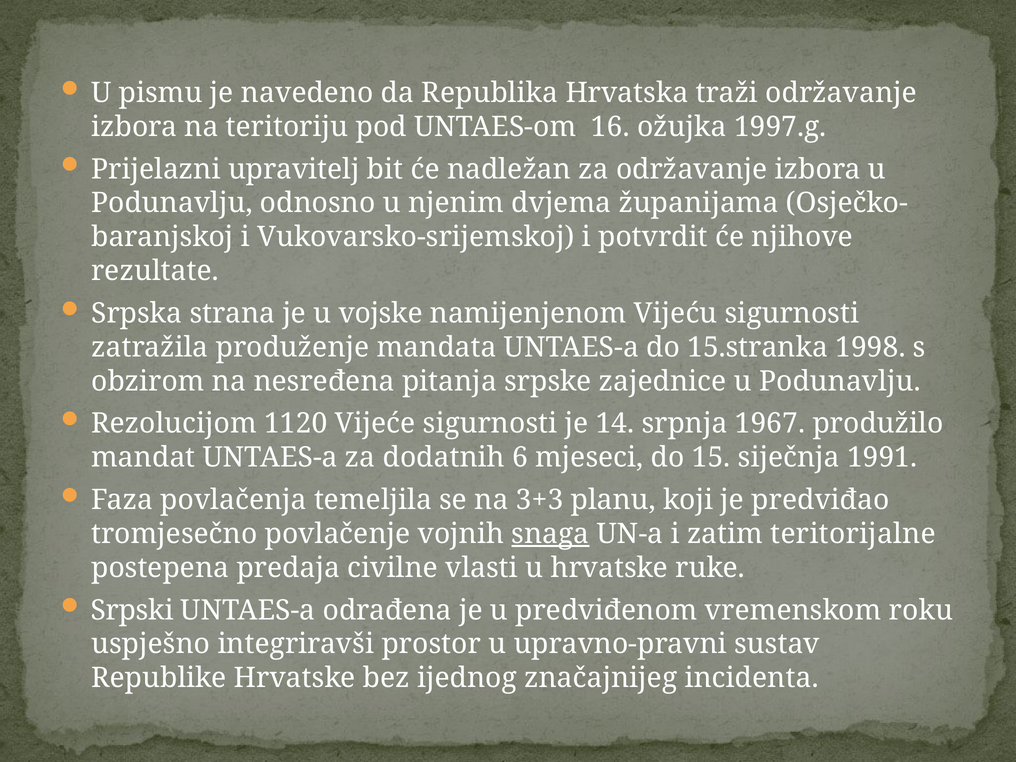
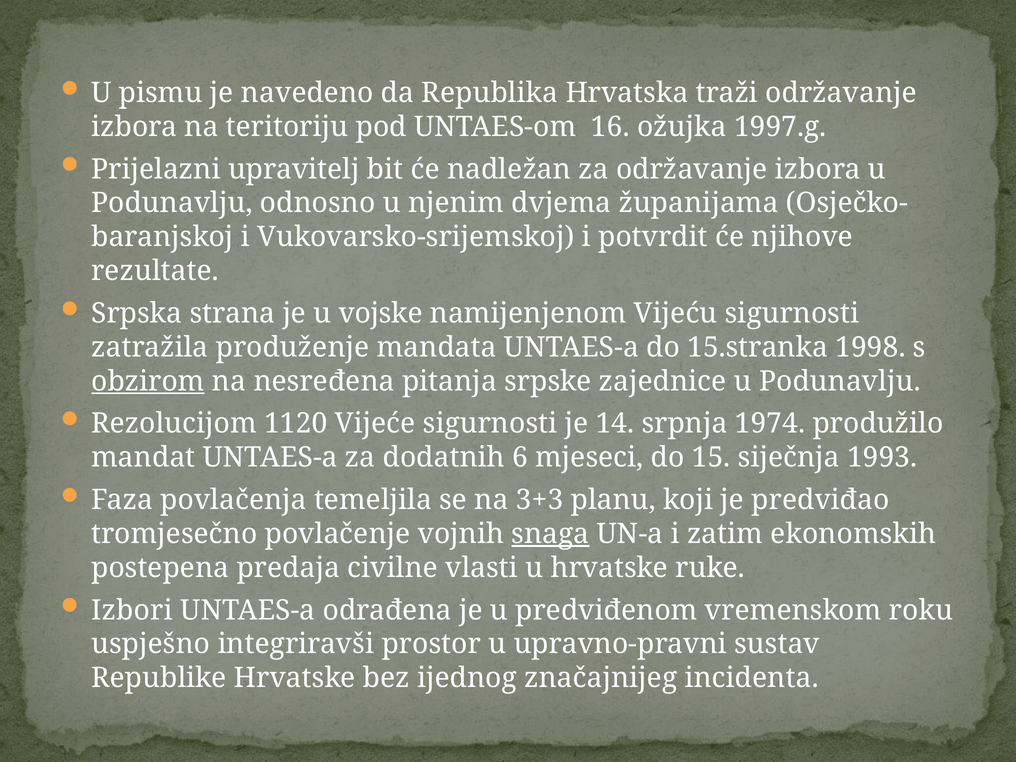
obzirom underline: none -> present
1967: 1967 -> 1974
1991: 1991 -> 1993
teritorijalne: teritorijalne -> ekonomskih
Srpski: Srpski -> Izbori
